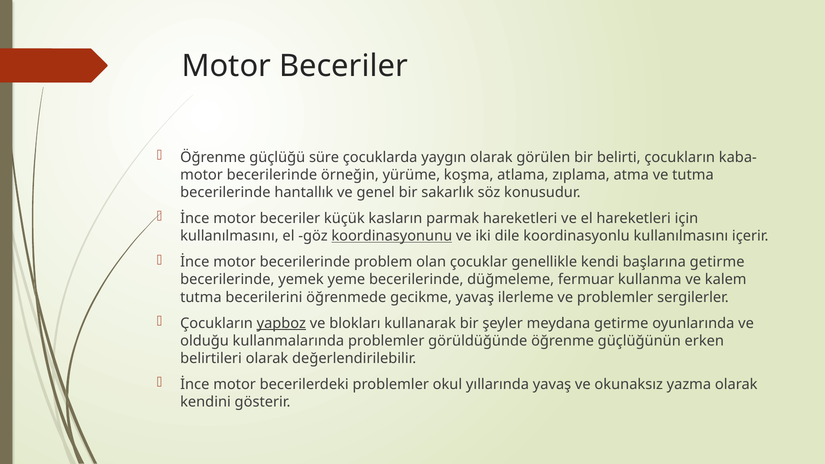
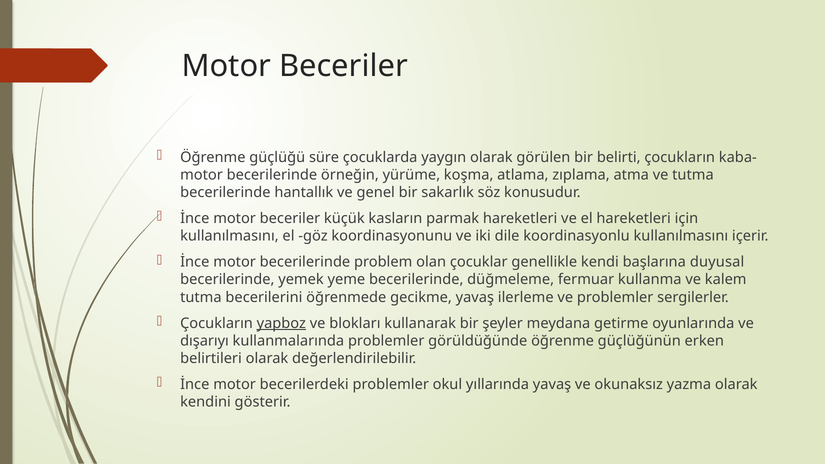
koordinasyonunu underline: present -> none
başlarına getirme: getirme -> duyusal
olduğu: olduğu -> dışarıyı
